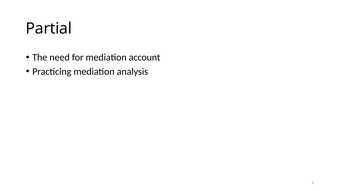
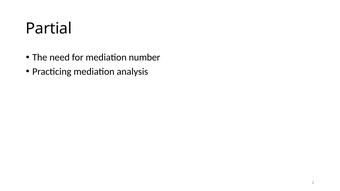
account: account -> number
